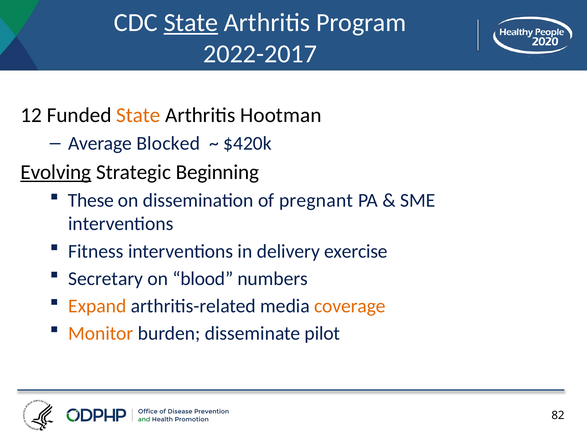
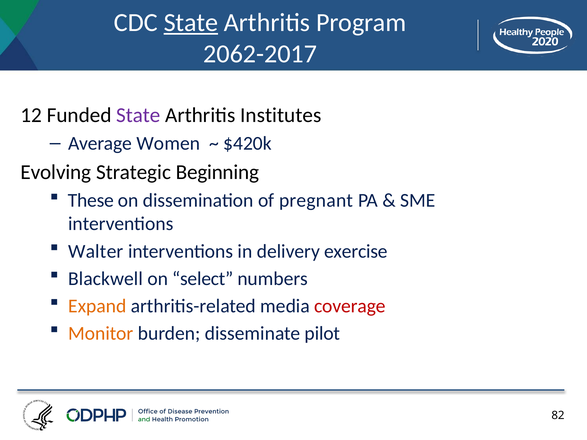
2022-2017: 2022-2017 -> 2062-2017
State at (138, 115) colour: orange -> purple
Hootman: Hootman -> Institutes
Blocked: Blocked -> Women
Evolving underline: present -> none
Fitness: Fitness -> Walter
Secretary: Secretary -> Blackwell
blood: blood -> select
coverage colour: orange -> red
